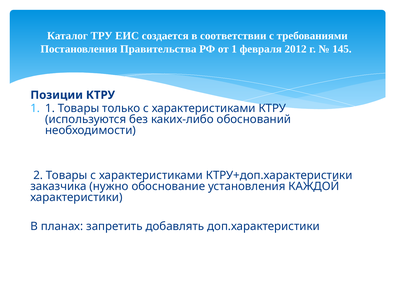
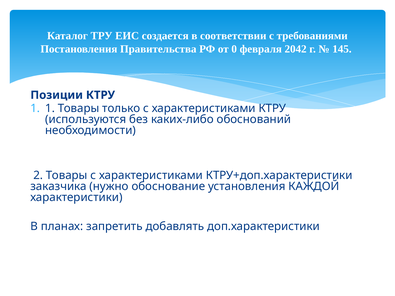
от 1: 1 -> 0
2012: 2012 -> 2042
